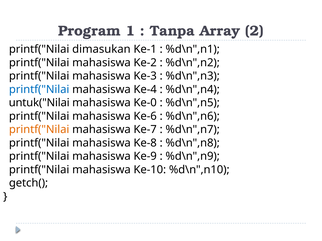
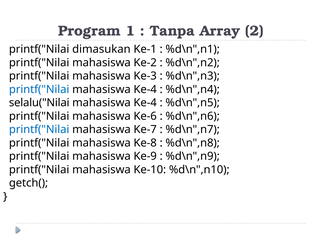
untuk("Nilai: untuk("Nilai -> selalu("Nilai
Ke-0 at (145, 103): Ke-0 -> Ke-4
printf("Nilai at (39, 130) colour: orange -> blue
